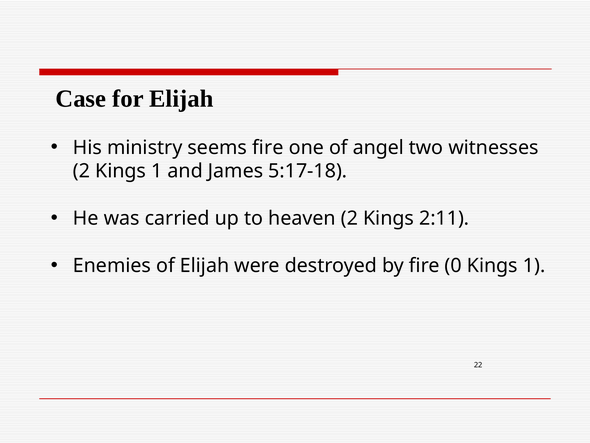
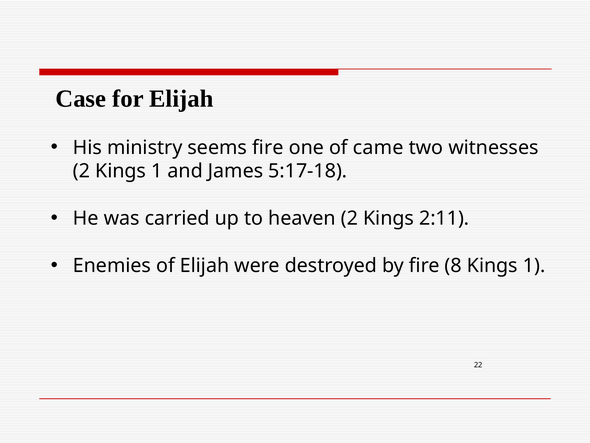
angel: angel -> came
0: 0 -> 8
